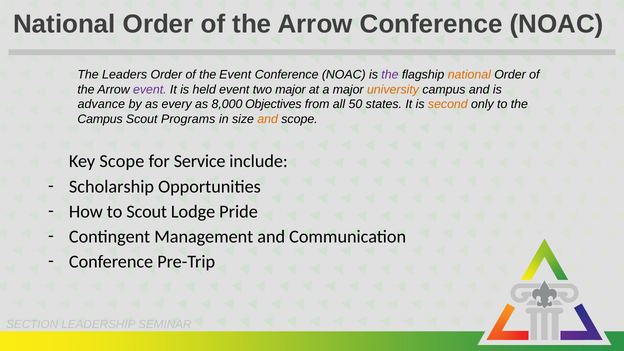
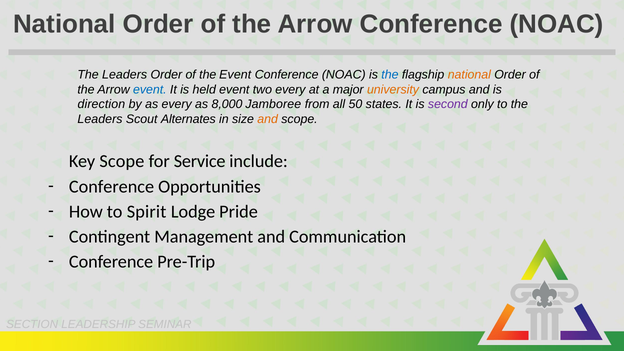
the at (390, 75) colour: purple -> blue
event at (150, 89) colour: purple -> blue
two major: major -> every
advance: advance -> direction
Objectives: Objectives -> Jamboree
second colour: orange -> purple
Campus at (100, 119): Campus -> Leaders
Programs: Programs -> Alternates
Scholarship at (112, 187): Scholarship -> Conference
to Scout: Scout -> Spirit
